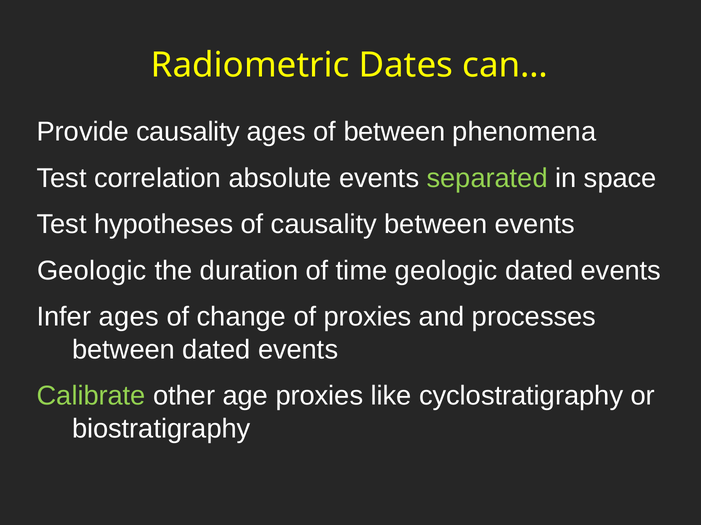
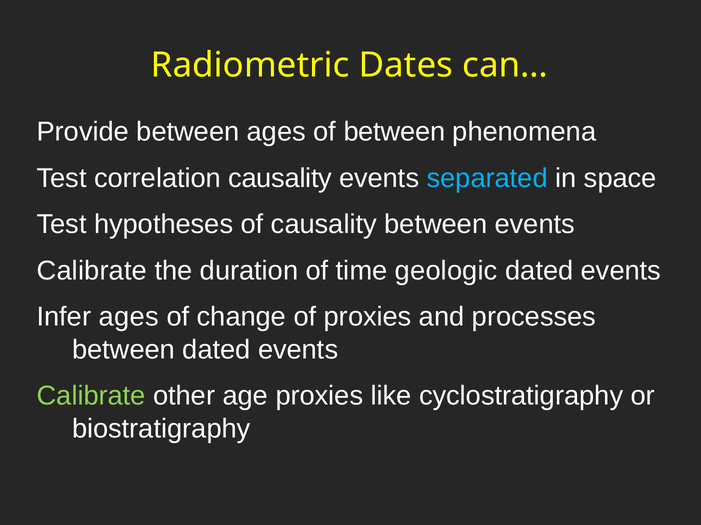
Provide causality: causality -> between
correlation absolute: absolute -> causality
separated colour: light green -> light blue
Geologic at (92, 271): Geologic -> Calibrate
